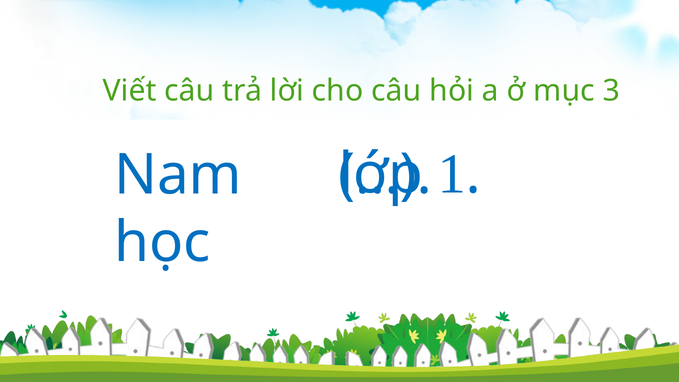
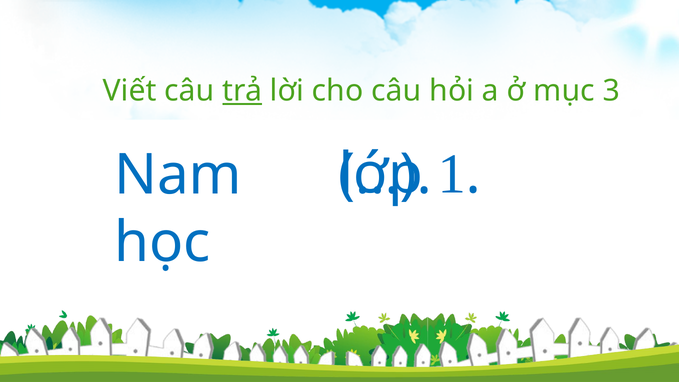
trả underline: none -> present
